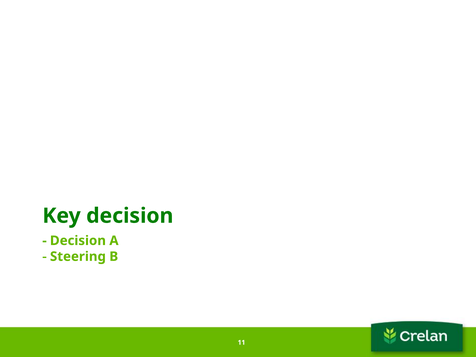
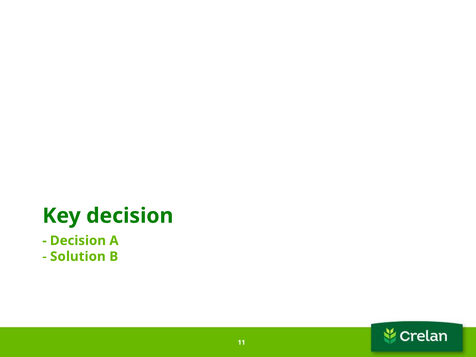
Steering: Steering -> Solution
